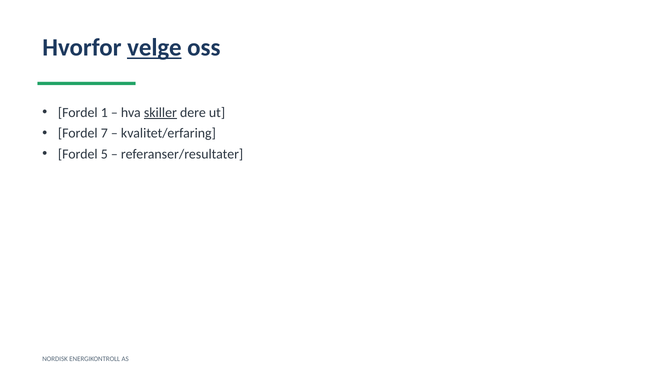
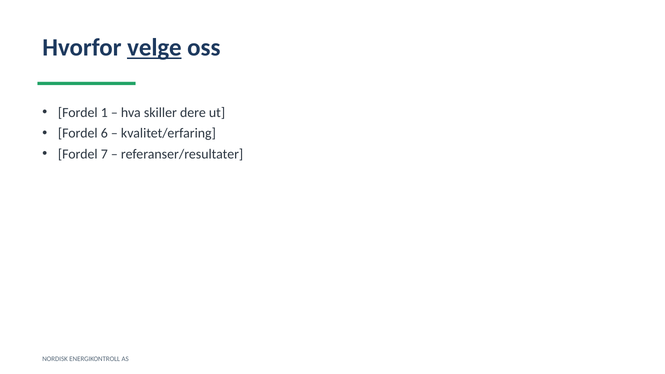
skiller underline: present -> none
7: 7 -> 6
5: 5 -> 7
